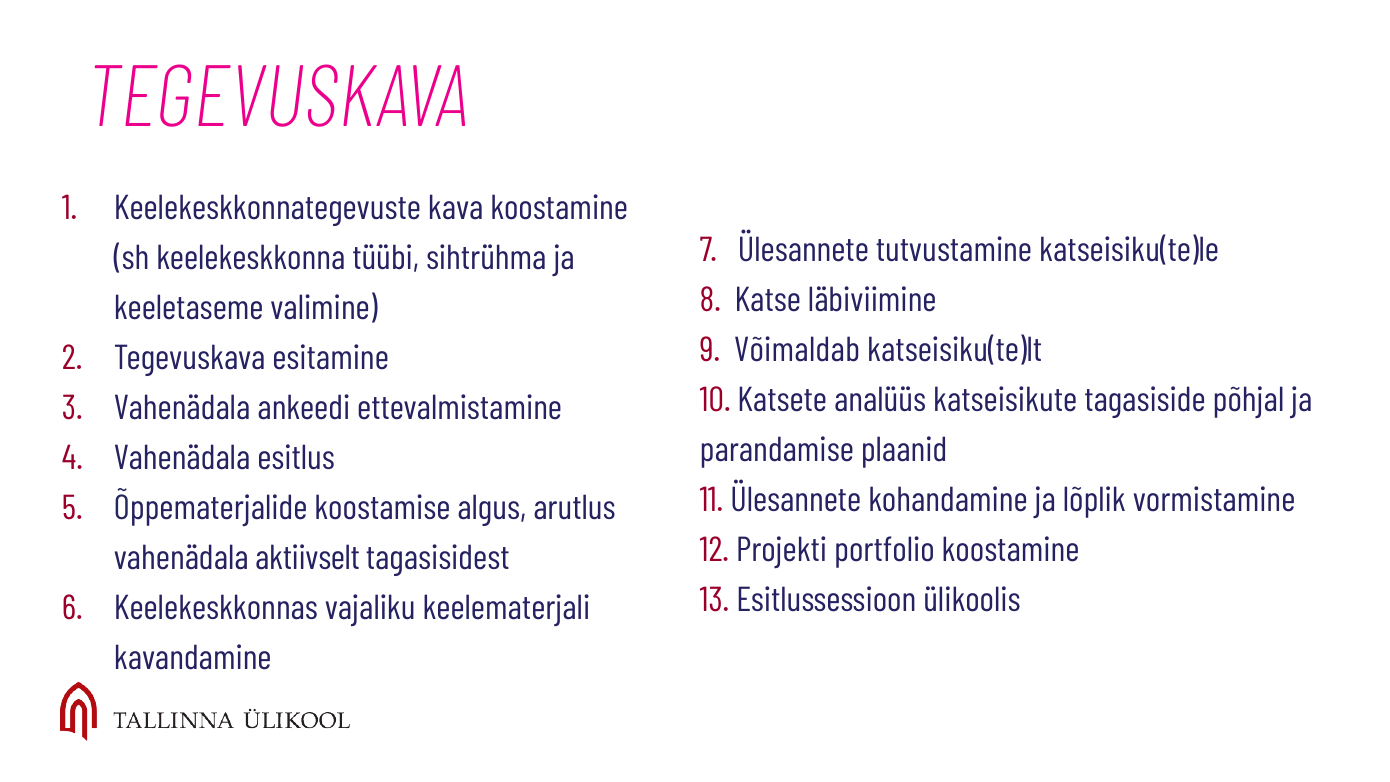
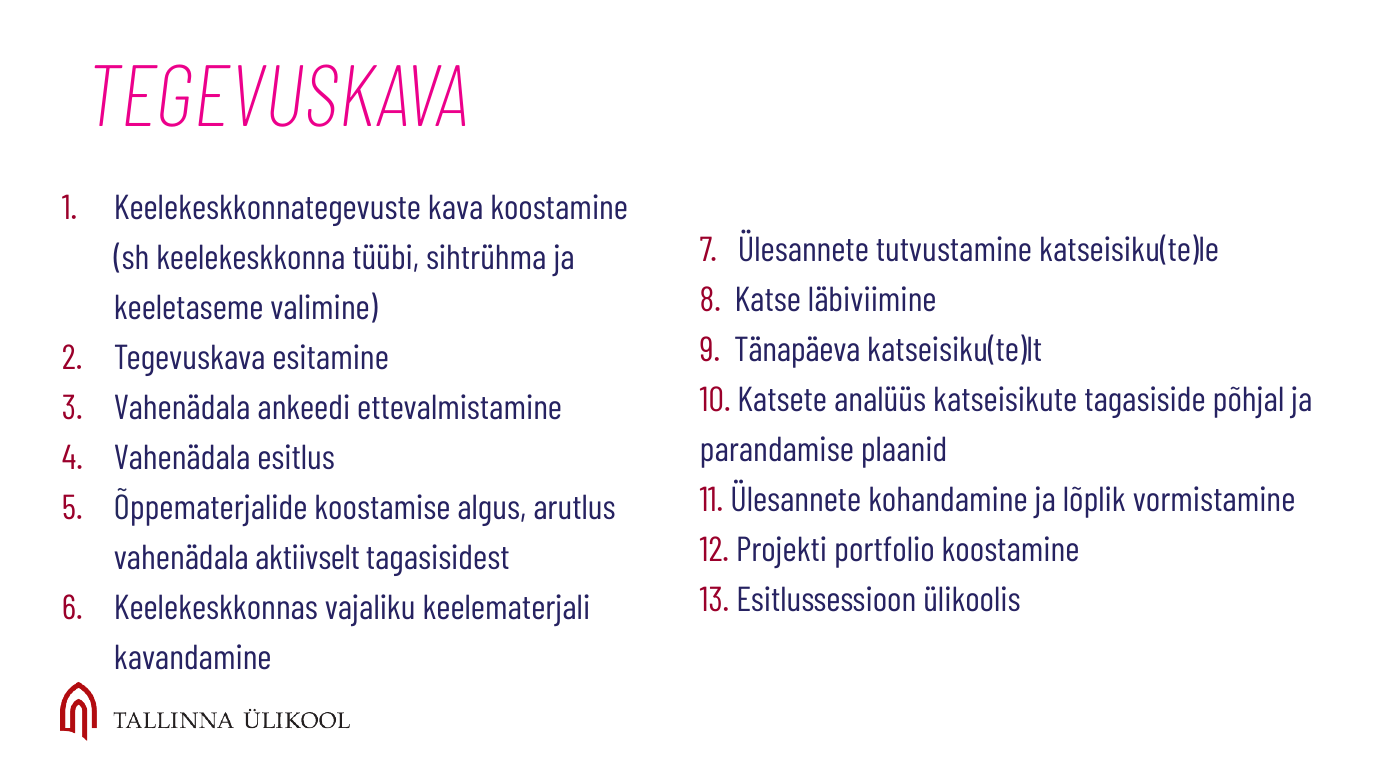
Võimaldab: Võimaldab -> Tänapäeva
